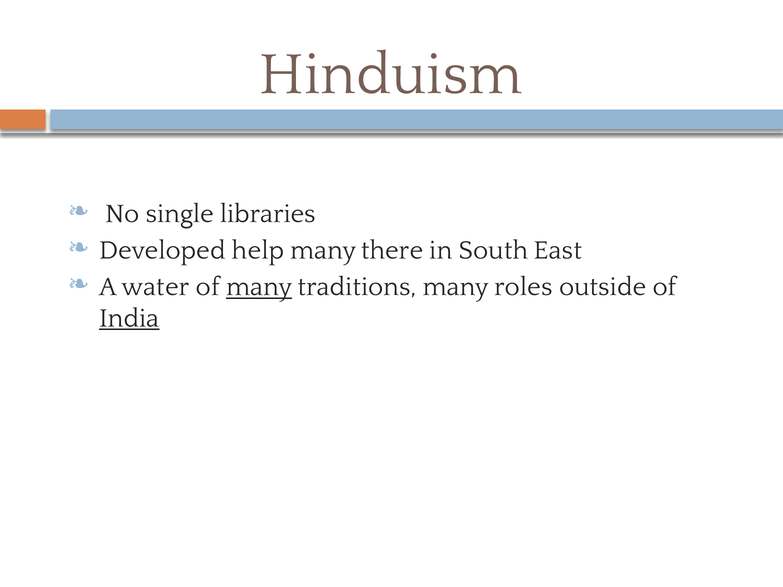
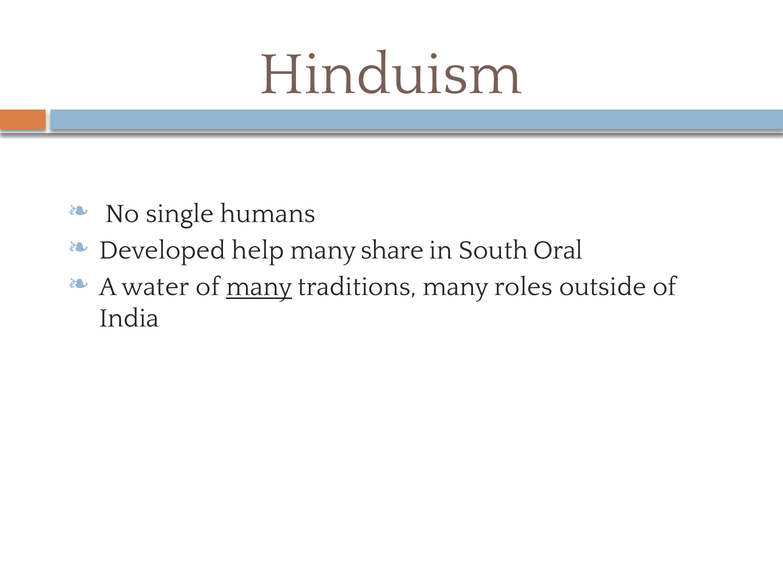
libraries: libraries -> humans
there: there -> share
East: East -> Oral
India underline: present -> none
